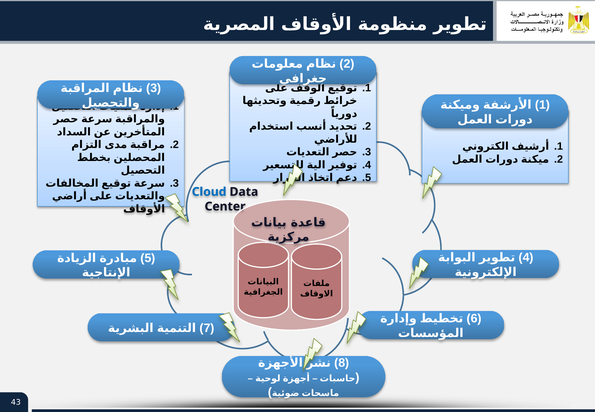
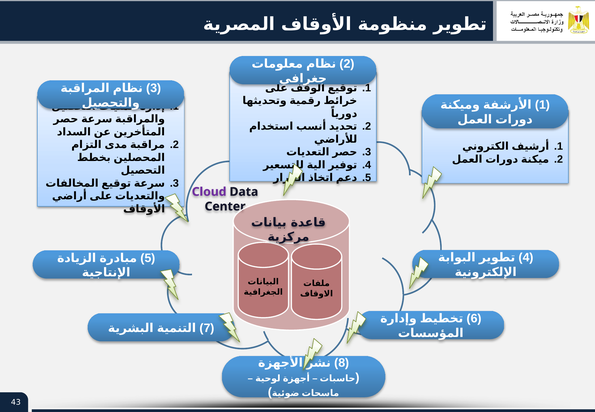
Cloud colour: blue -> purple
